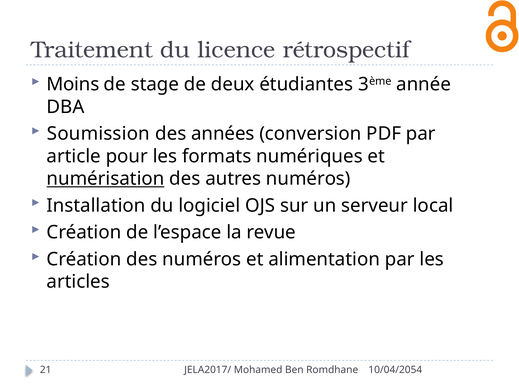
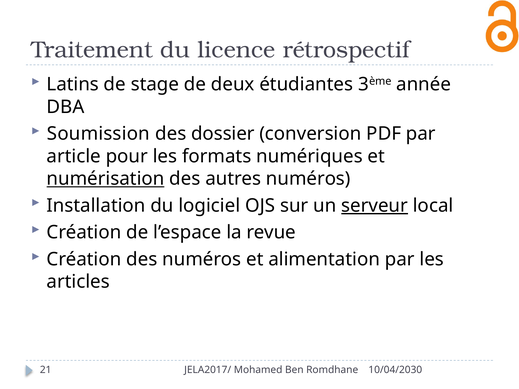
Moins: Moins -> Latins
années: années -> dossier
serveur underline: none -> present
10/04/2054: 10/04/2054 -> 10/04/2030
